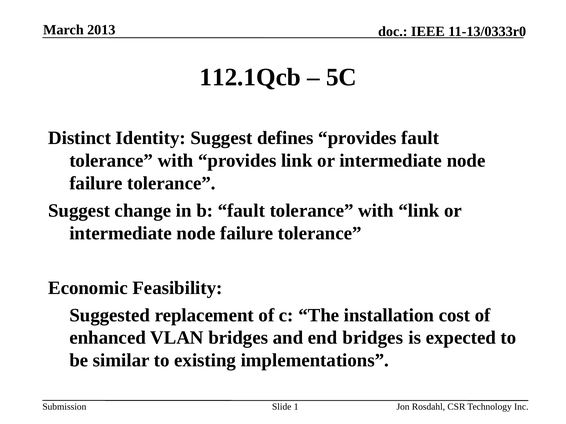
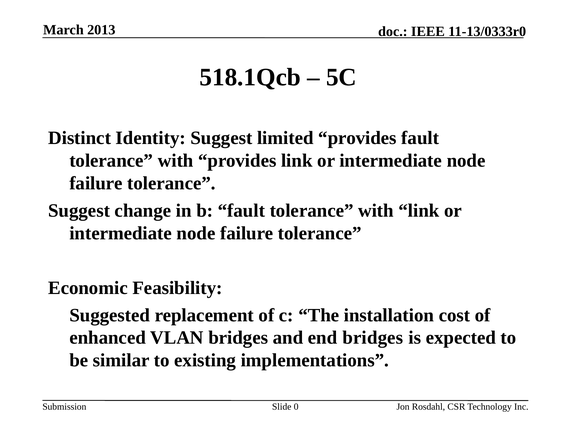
112.1Qcb: 112.1Qcb -> 518.1Qcb
defines: defines -> limited
1: 1 -> 0
